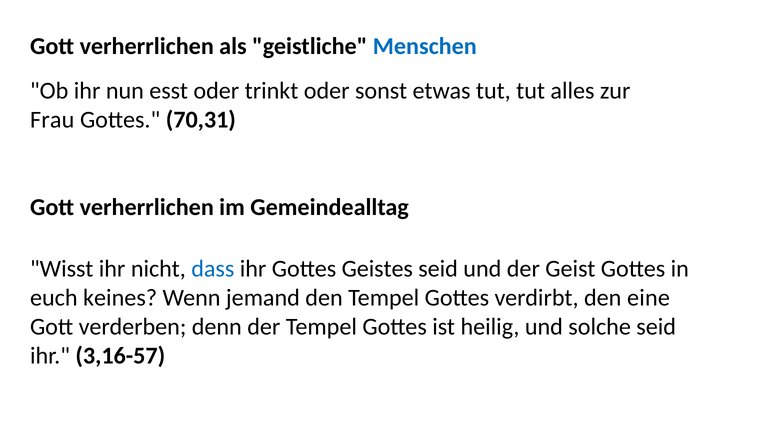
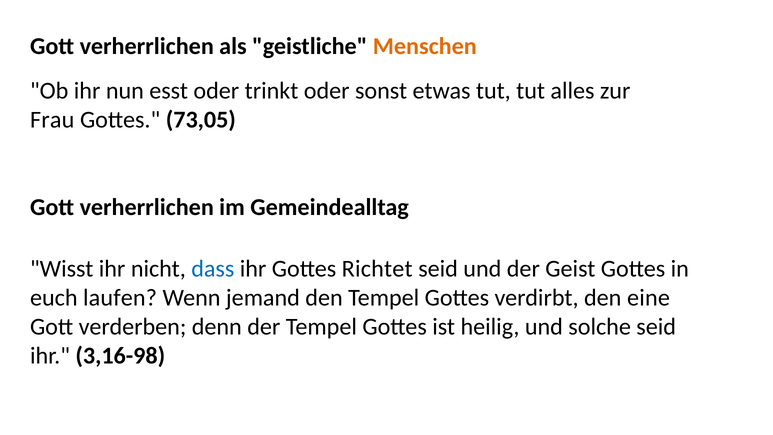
Menschen colour: blue -> orange
70,31: 70,31 -> 73,05
Geistes: Geistes -> Richtet
keines: keines -> laufen
3,16-57: 3,16-57 -> 3,16-98
